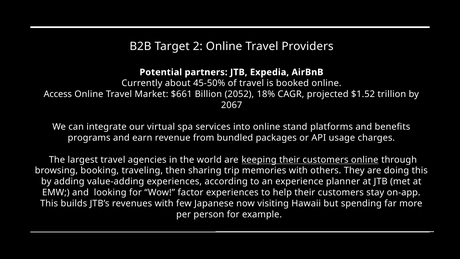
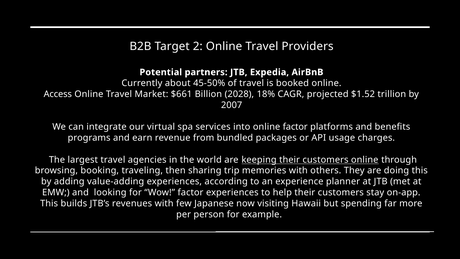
2052: 2052 -> 2028
2067: 2067 -> 2007
online stand: stand -> factor
